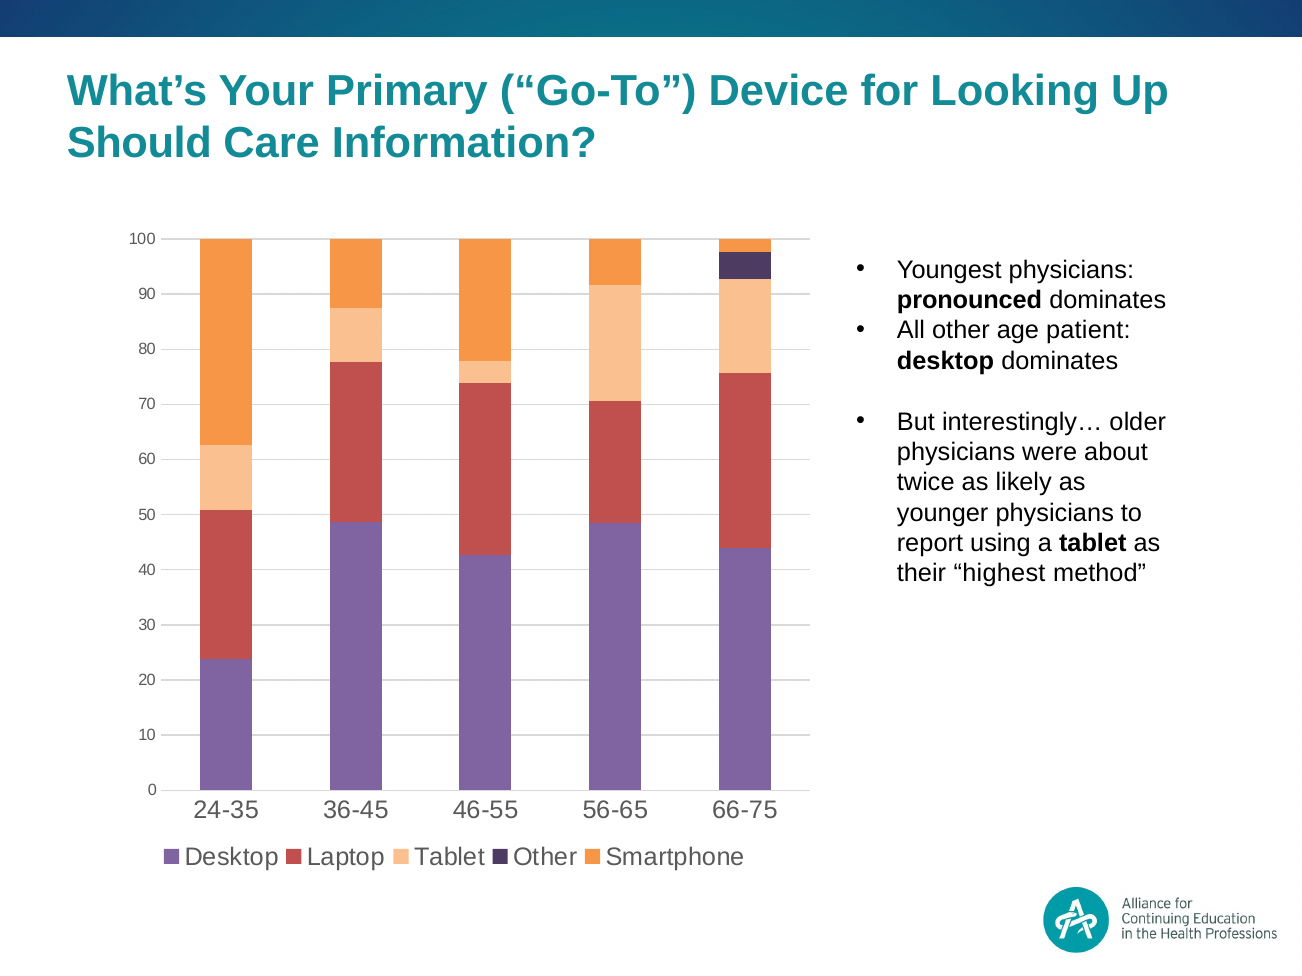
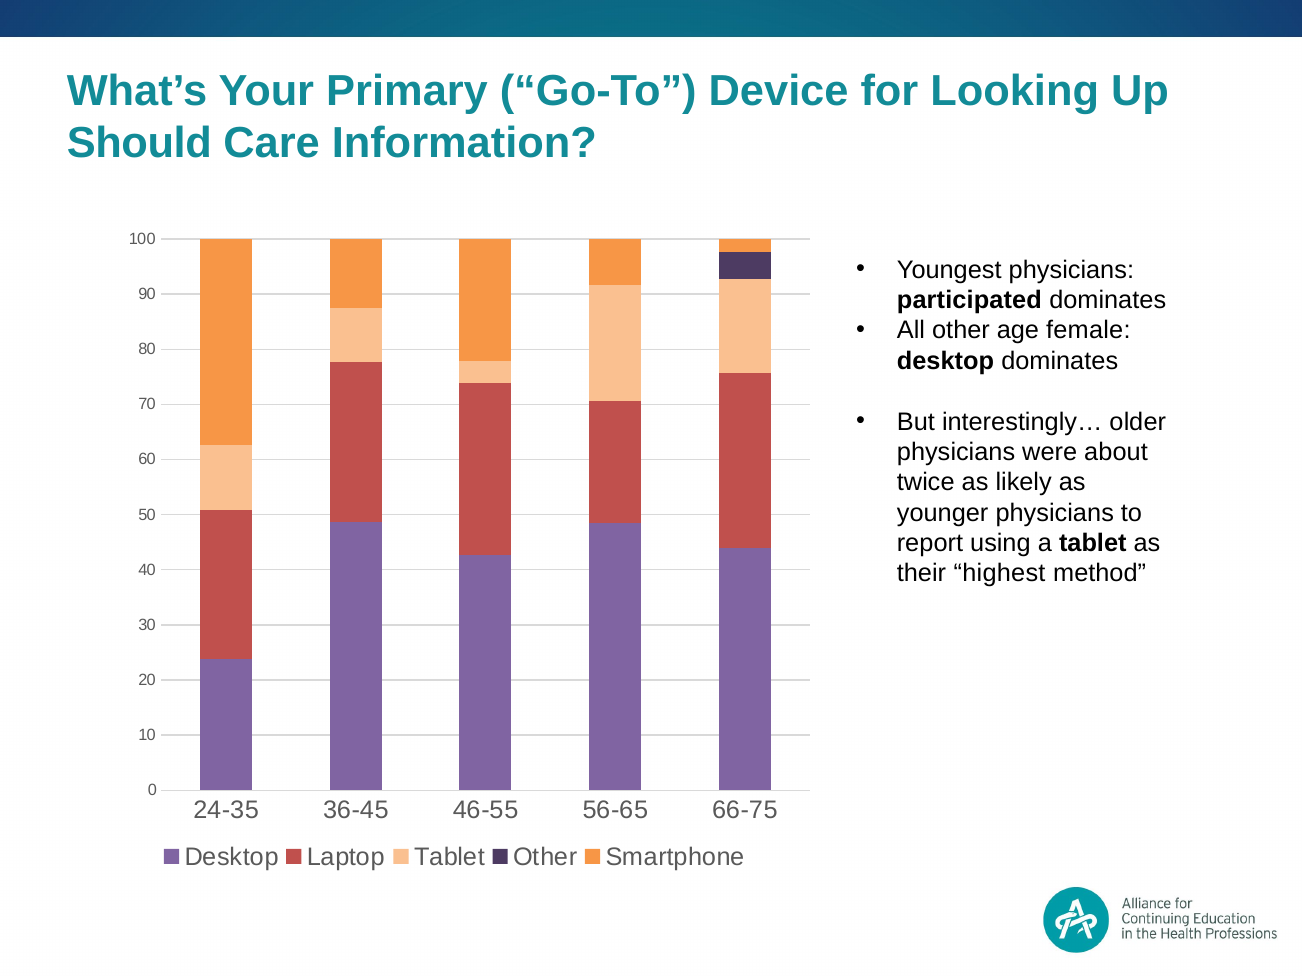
pronounced: pronounced -> participated
patient: patient -> female
